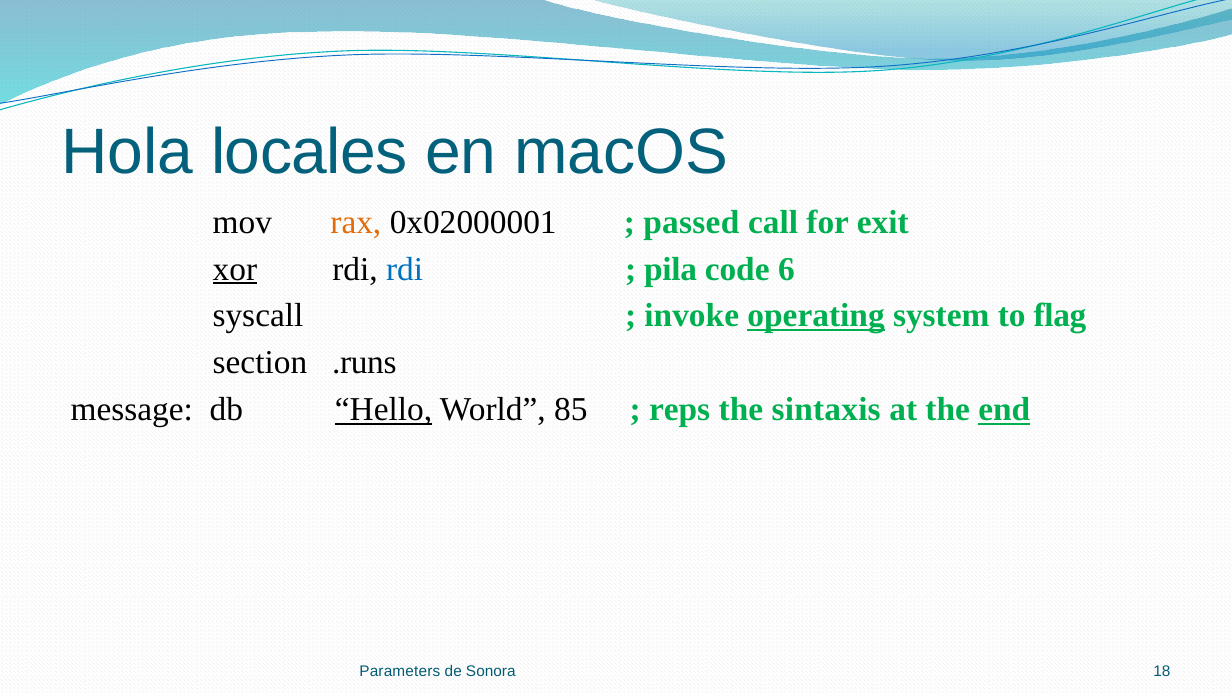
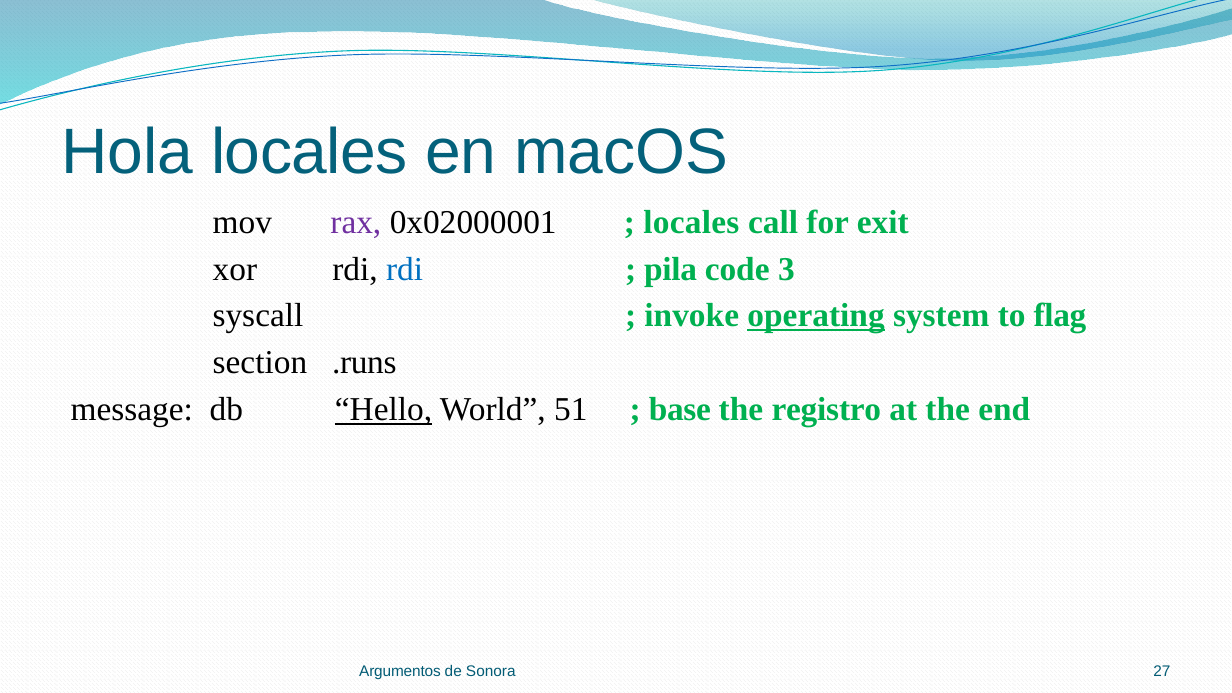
rax colour: orange -> purple
passed at (691, 222): passed -> locales
xor underline: present -> none
6: 6 -> 3
85: 85 -> 51
reps: reps -> base
sintaxis: sintaxis -> registro
end underline: present -> none
Parameters: Parameters -> Argumentos
18: 18 -> 27
